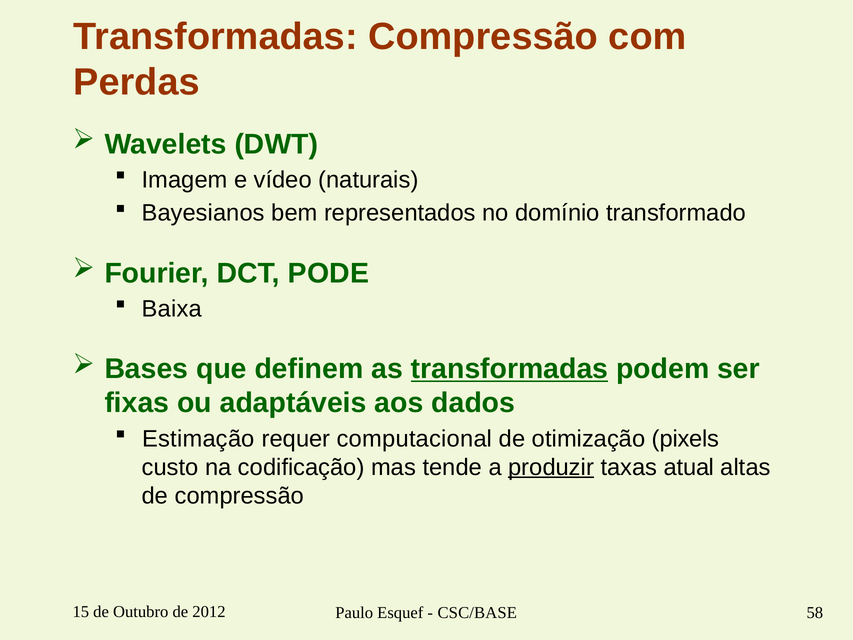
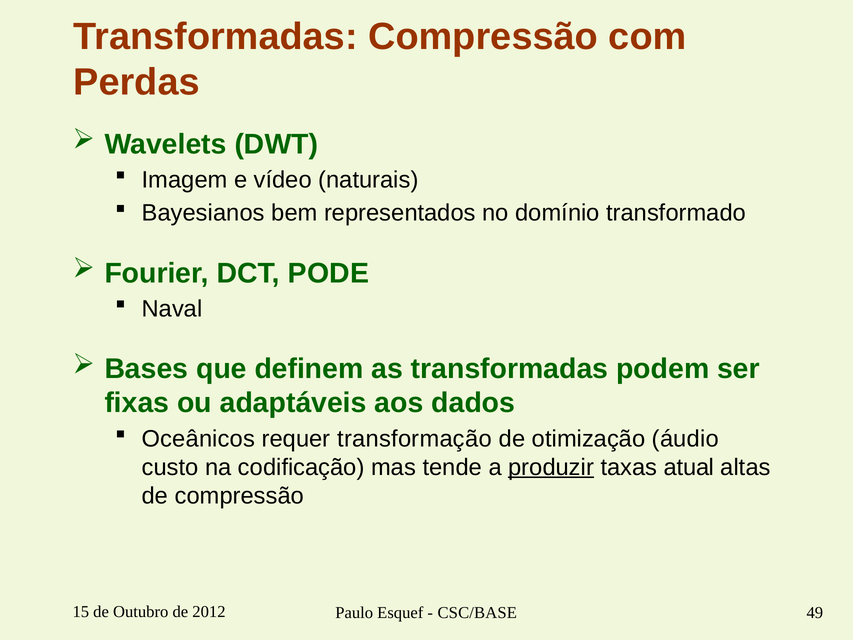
Baixa: Baixa -> Naval
transformadas at (510, 369) underline: present -> none
Estimação: Estimação -> Oceânicos
computacional: computacional -> transformação
pixels: pixels -> áudio
58: 58 -> 49
